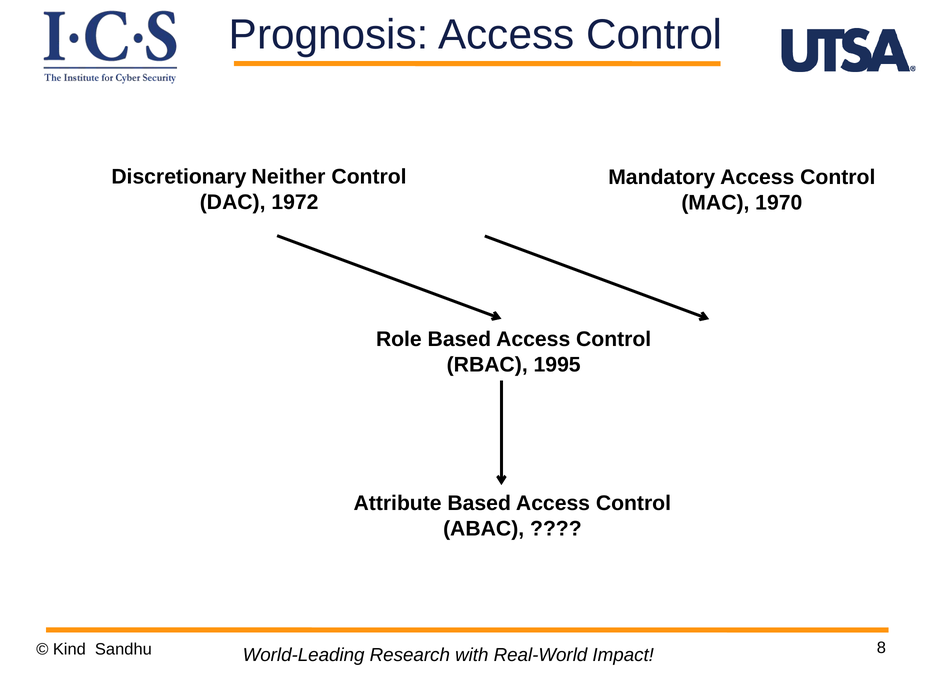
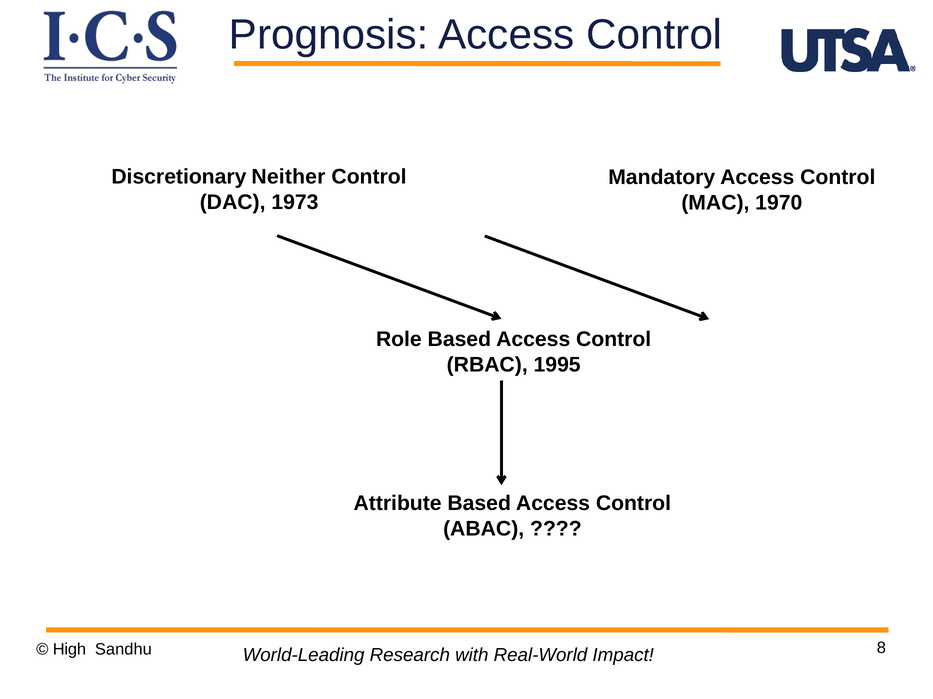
1972: 1972 -> 1973
Kind: Kind -> High
